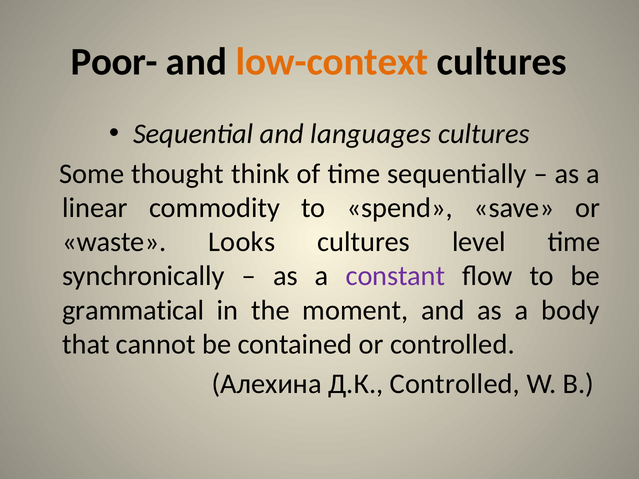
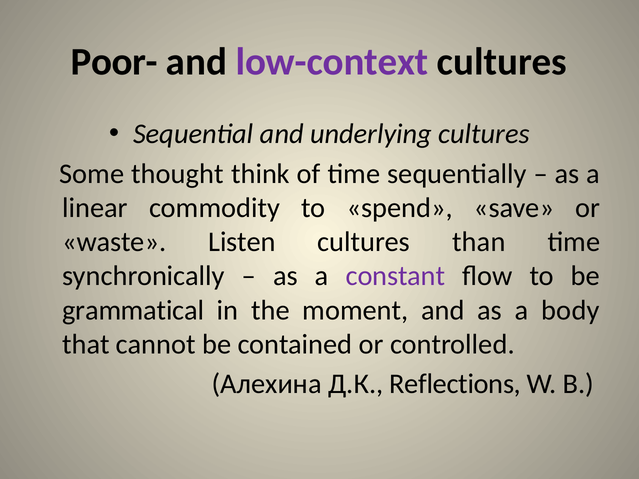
low-context colour: orange -> purple
languages: languages -> underlying
Looks: Looks -> Listen
level: level -> than
Д.К Controlled: Controlled -> Reflections
